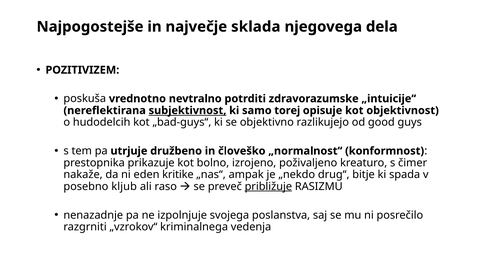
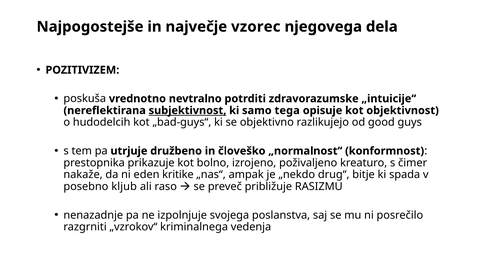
sklada: sklada -> vzorec
torej: torej -> tega
približuje underline: present -> none
